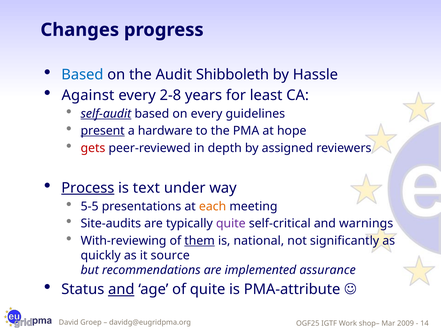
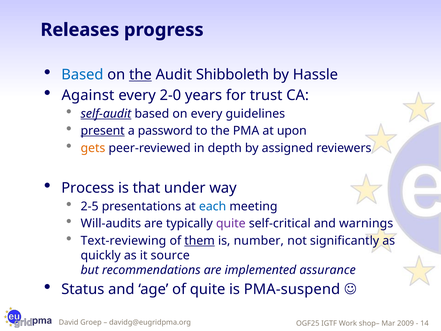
Changes: Changes -> Releases
the at (140, 75) underline: none -> present
2-8: 2-8 -> 2-0
least: least -> trust
hardware: hardware -> password
hope: hope -> upon
gets colour: red -> orange
Process underline: present -> none
text: text -> that
5-5: 5-5 -> 2-5
each colour: orange -> blue
Site-audits: Site-audits -> Will-audits
With-reviewing: With-reviewing -> Text-reviewing
national: national -> number
and at (121, 289) underline: present -> none
PMA-attribute: PMA-attribute -> PMA-suspend
